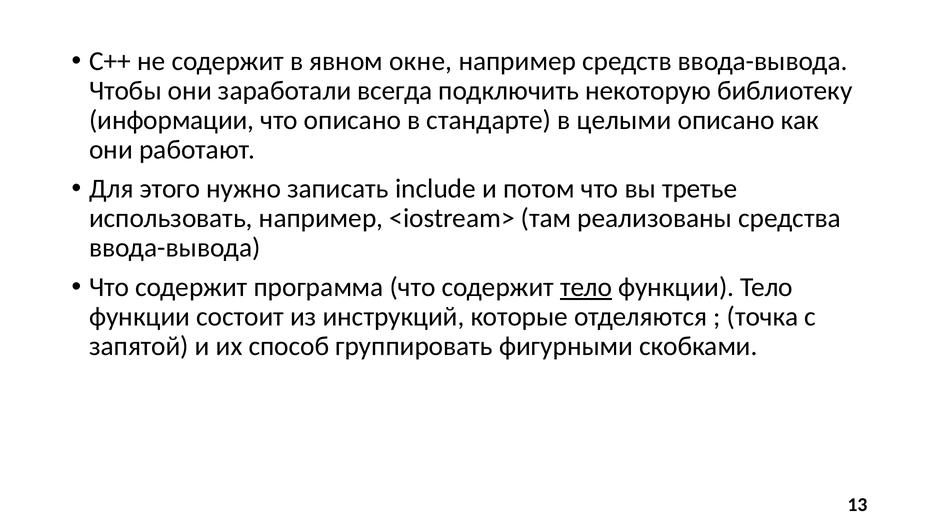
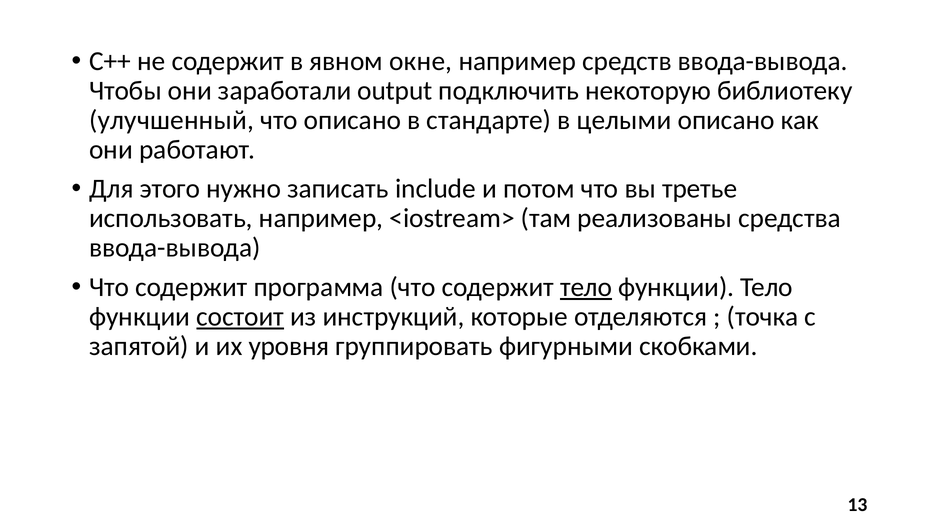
всегда: всегда -> output
информации: информации -> улучшенный
состоит underline: none -> present
способ: способ -> уровня
